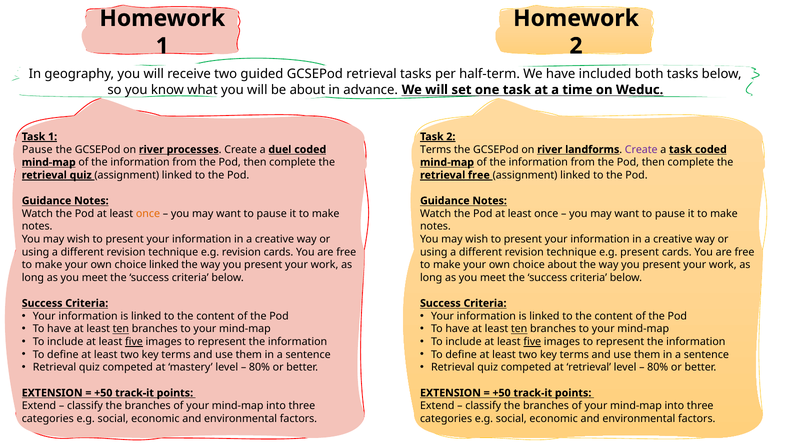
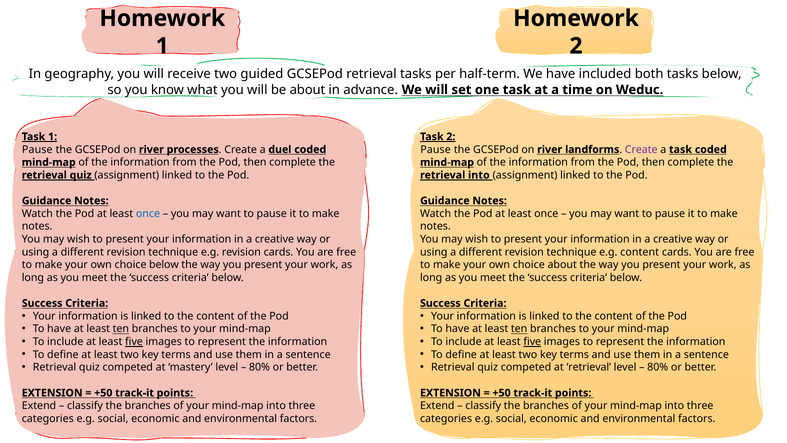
Terms at (436, 149): Terms -> Pause
retrieval free: free -> into
once at (148, 213) colour: orange -> blue
e.g present: present -> content
choice linked: linked -> below
